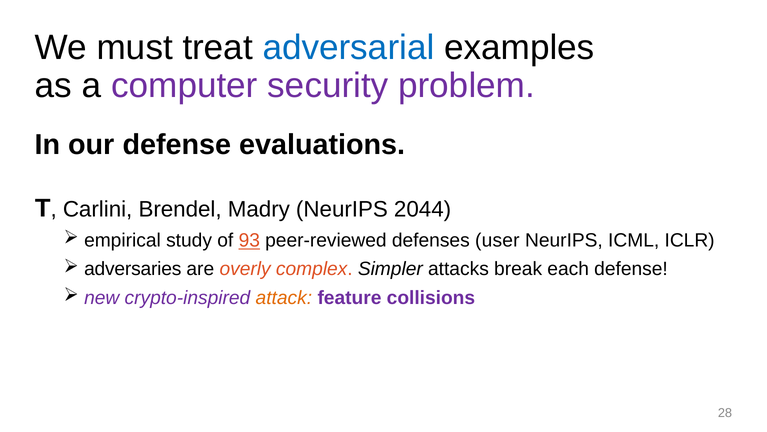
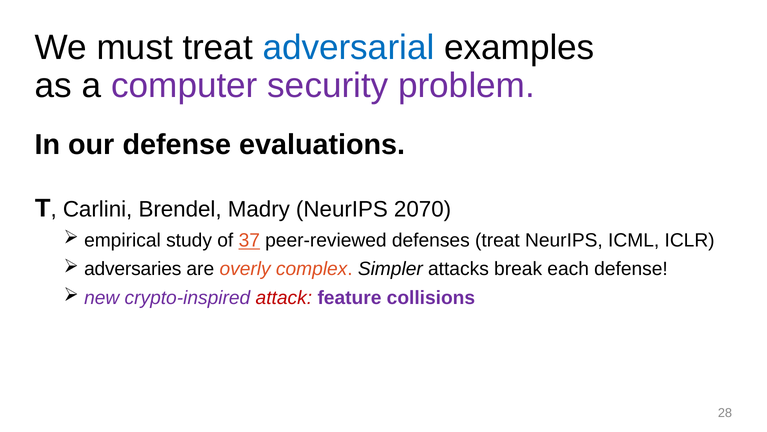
2044: 2044 -> 2070
93: 93 -> 37
defenses user: user -> treat
attack colour: orange -> red
